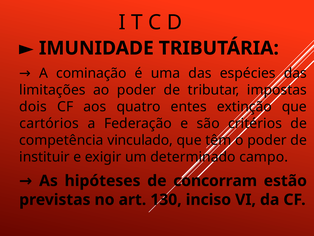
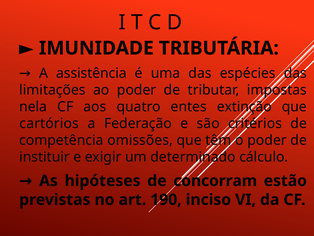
cominação: cominação -> assistência
dois: dois -> nela
vinculado: vinculado -> omissões
campo: campo -> cálculo
130: 130 -> 190
